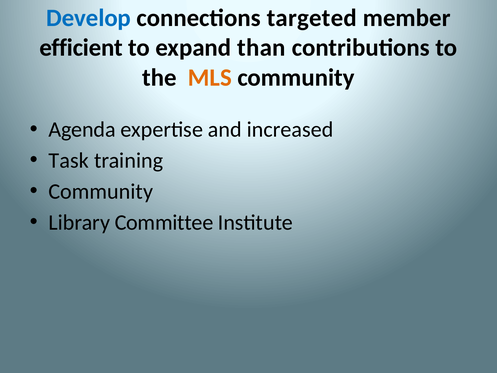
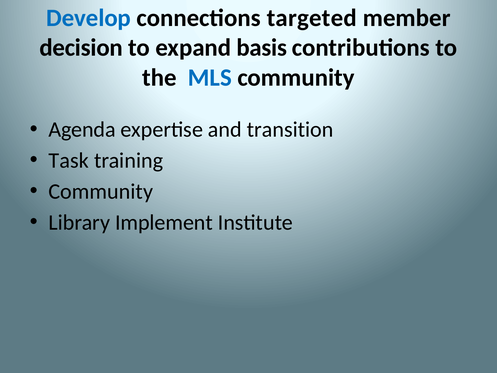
efficient: efficient -> decision
than: than -> basis
MLS colour: orange -> blue
increased: increased -> transition
Committee: Committee -> Implement
